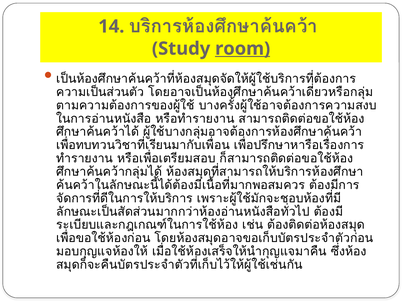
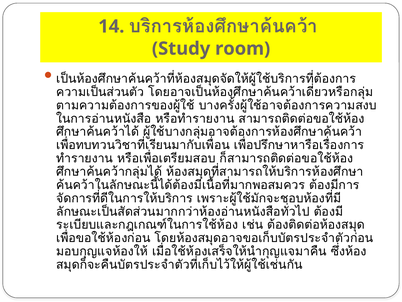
room underline: present -> none
